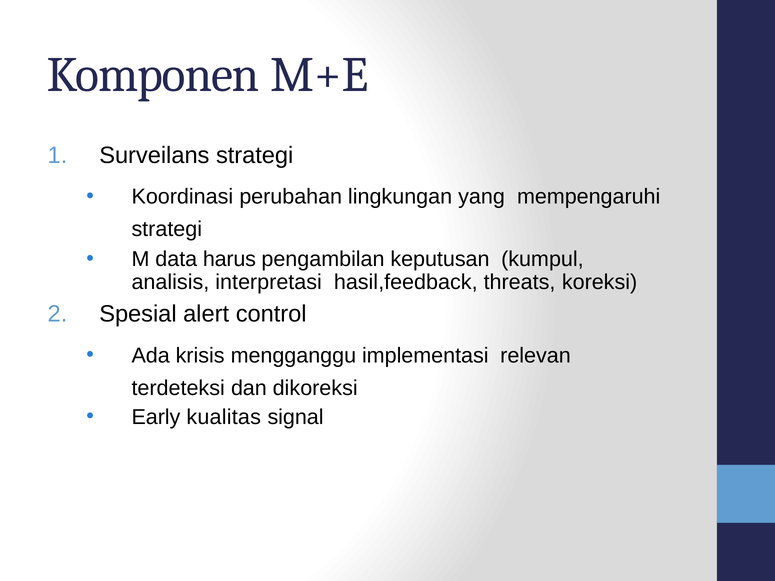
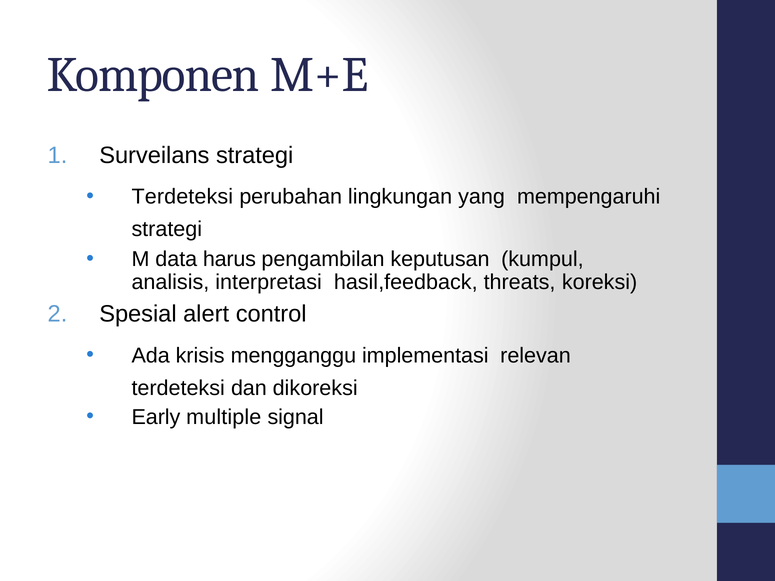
Koordinasi at (182, 197): Koordinasi -> Terdeteksi
kualitas: kualitas -> multiple
